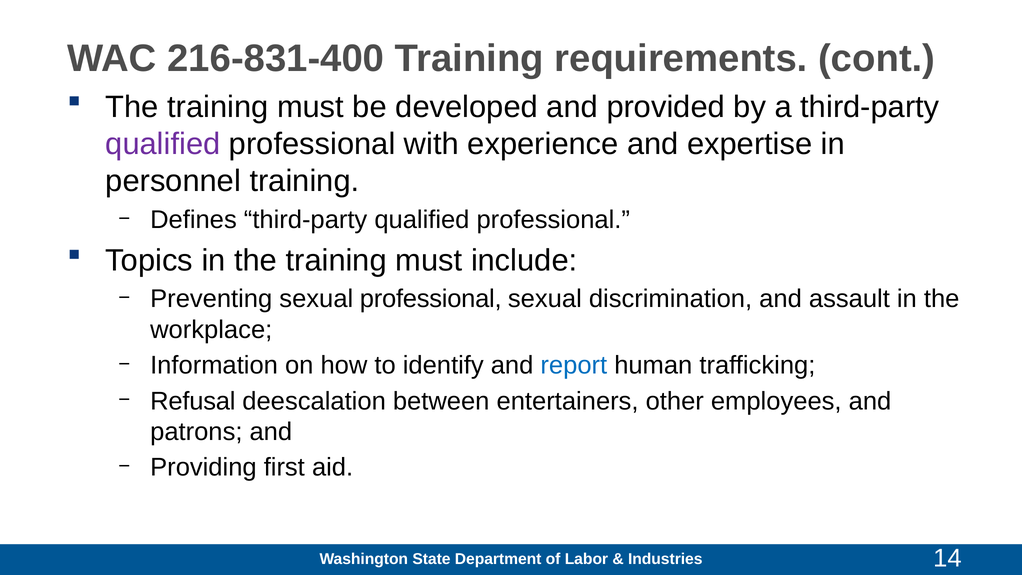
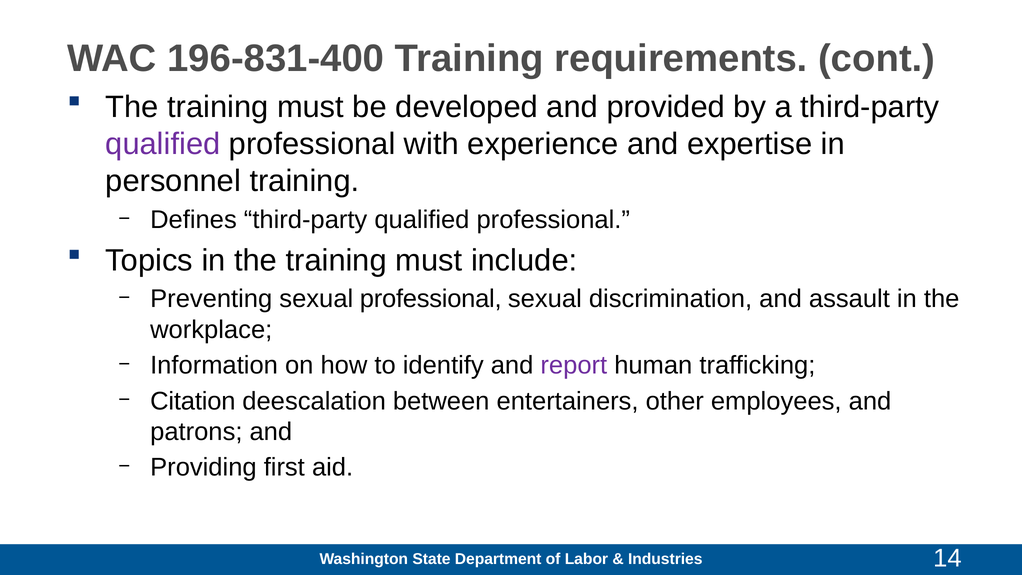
216-831-400: 216-831-400 -> 196-831-400
report colour: blue -> purple
Refusal: Refusal -> Citation
